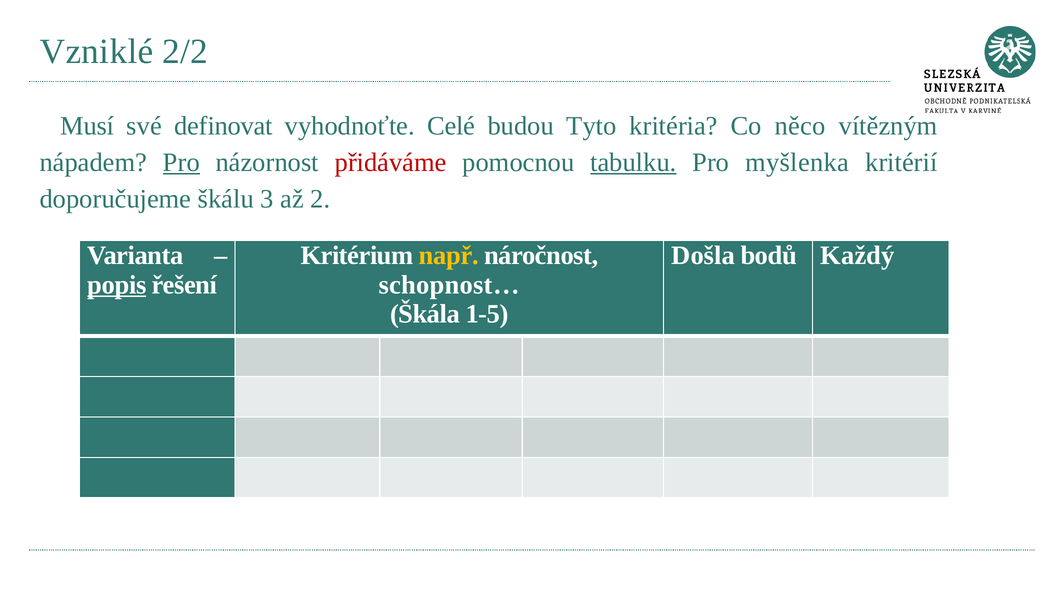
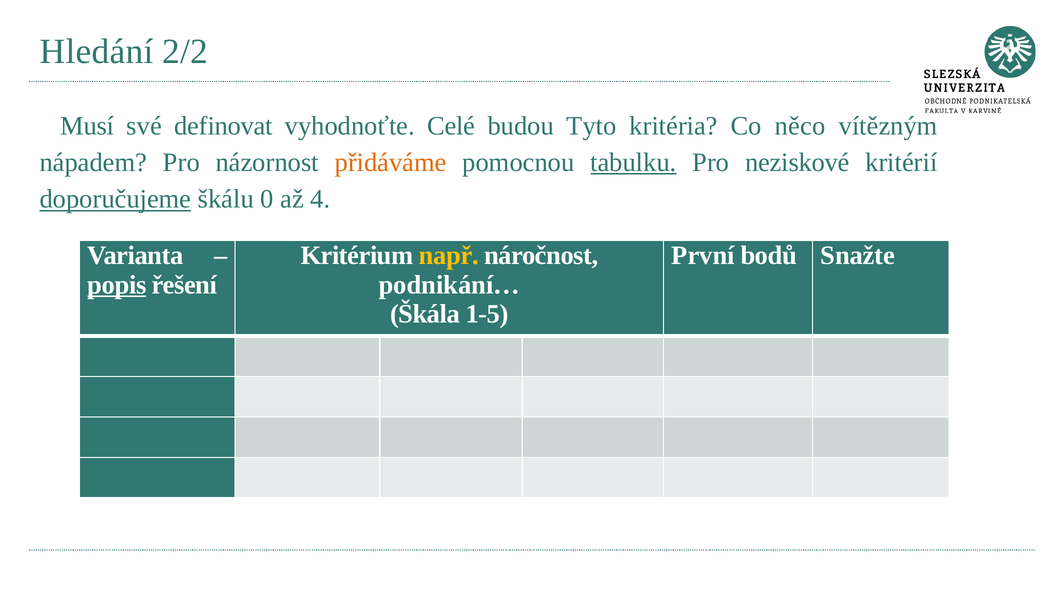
Vzniklé: Vzniklé -> Hledání
Pro at (181, 162) underline: present -> none
přidáváme colour: red -> orange
myšlenka: myšlenka -> neziskové
doporučujeme underline: none -> present
3: 3 -> 0
2: 2 -> 4
Došla: Došla -> První
Každý: Každý -> Snažte
schopnost…: schopnost… -> podnikání…
